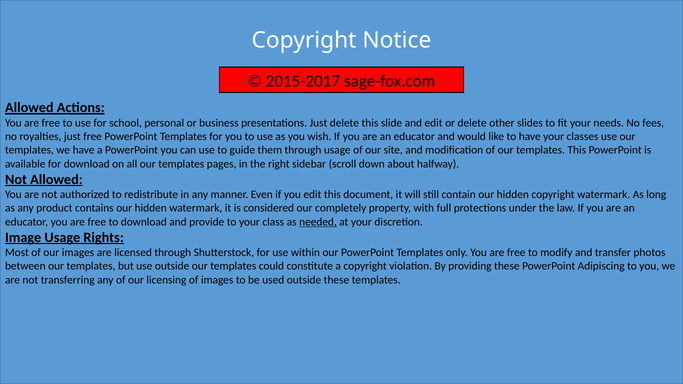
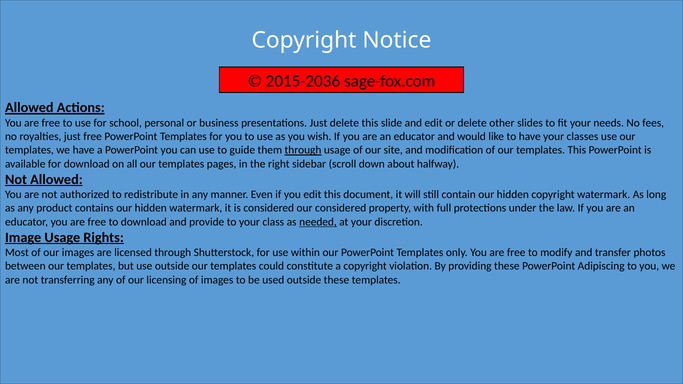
2015-2017: 2015-2017 -> 2015-2036
through at (303, 150) underline: none -> present
our completely: completely -> considered
